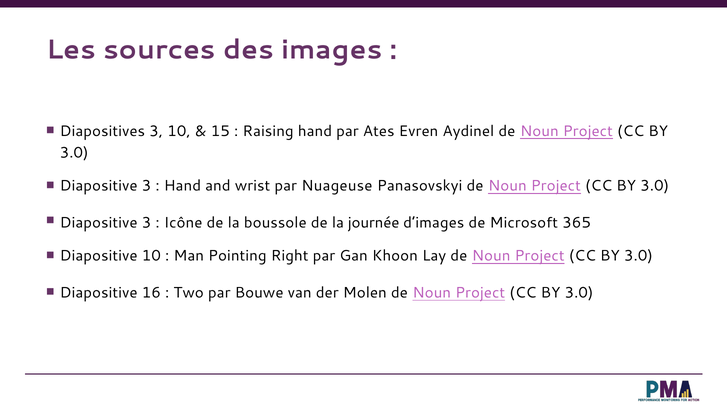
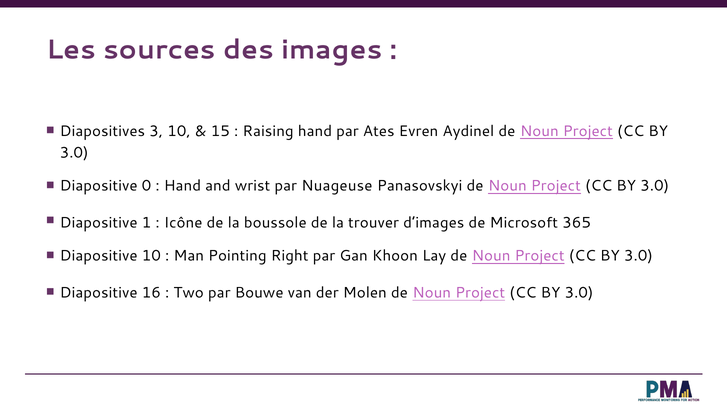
3 at (146, 186): 3 -> 0
3 at (146, 223): 3 -> 1
journée: journée -> trouver
